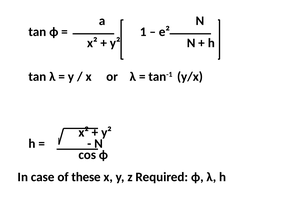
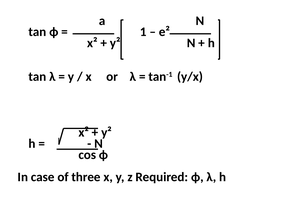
these: these -> three
